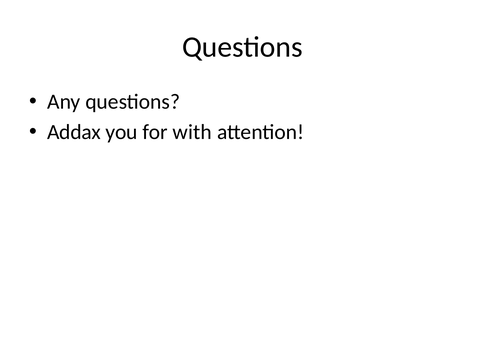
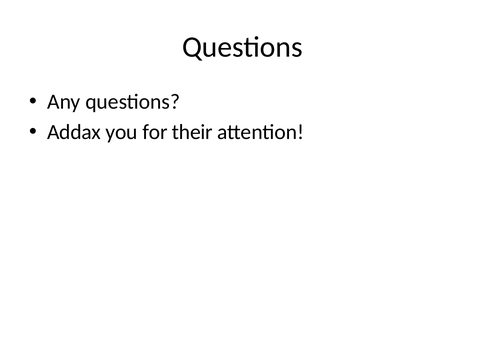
with: with -> their
